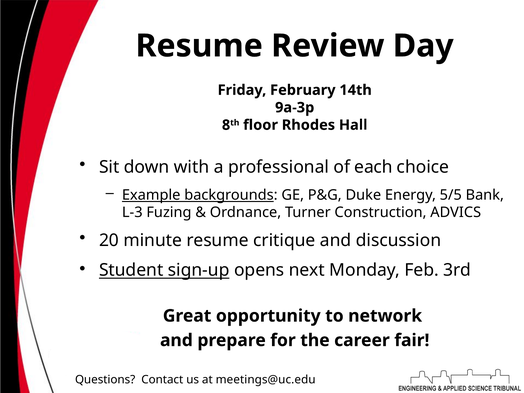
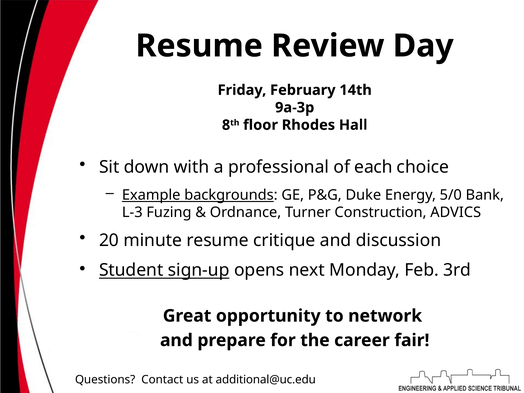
5/5: 5/5 -> 5/0
meetings@uc.edu: meetings@uc.edu -> additional@uc.edu
